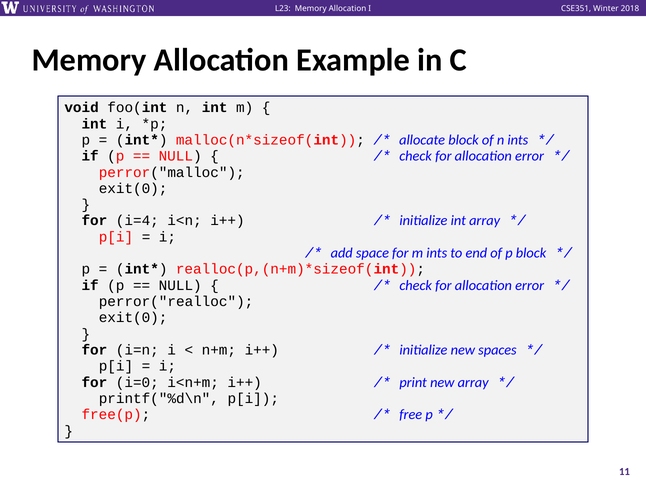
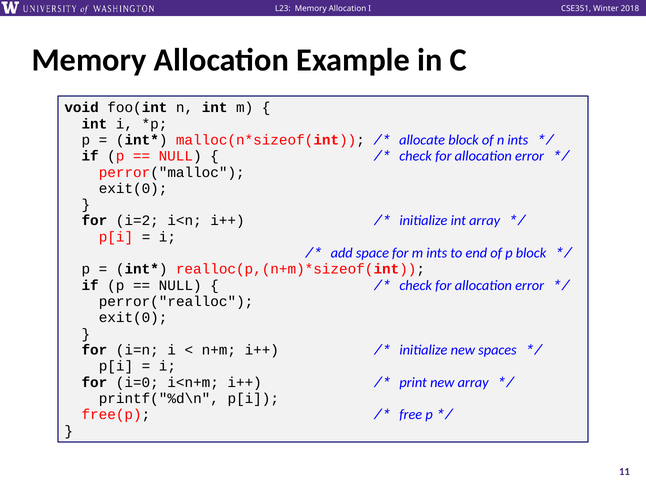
i=4: i=4 -> i=2
